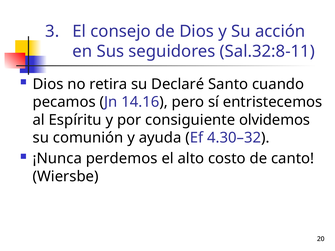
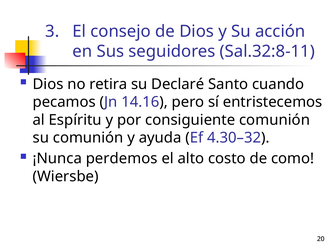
consiguiente olvidemos: olvidemos -> comunión
canto: canto -> como
